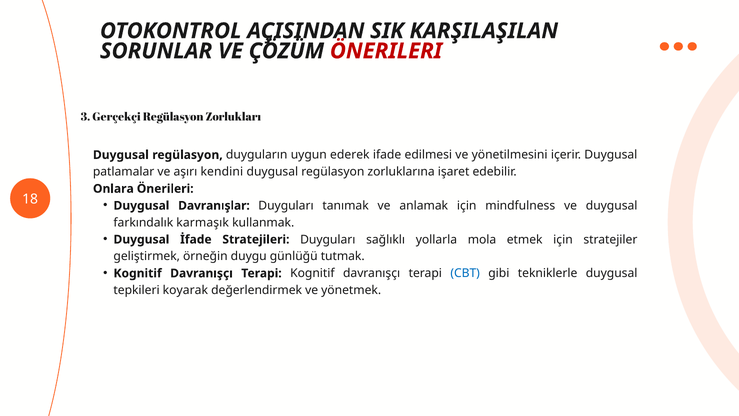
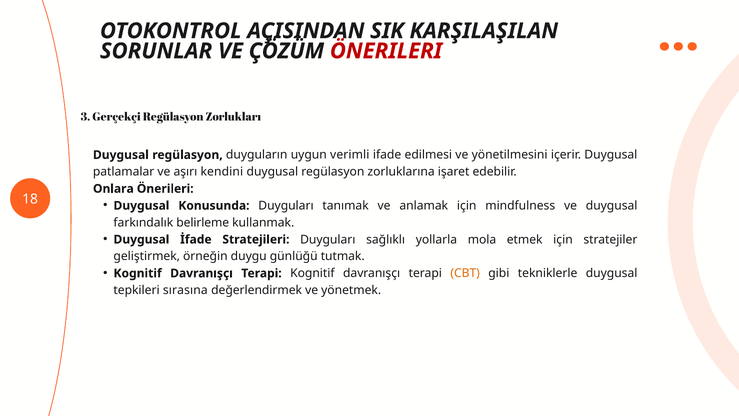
ederek: ederek -> verimli
Davranışlar: Davranışlar -> Konusunda
karmaşık: karmaşık -> belirleme
CBT colour: blue -> orange
koyarak: koyarak -> sırasına
